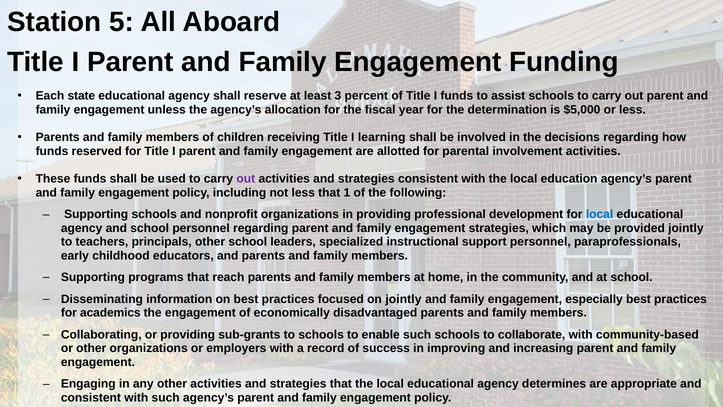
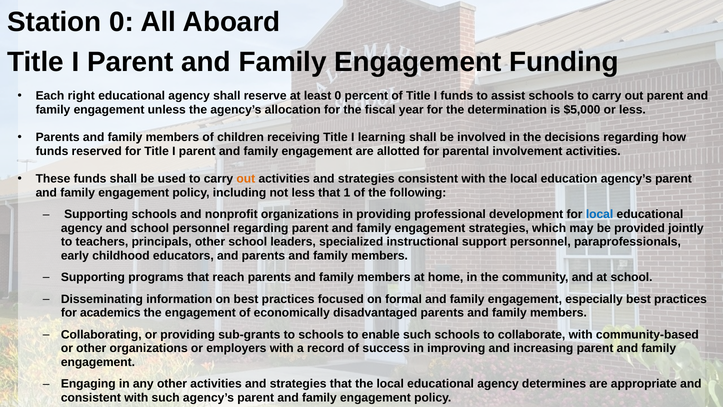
Station 5: 5 -> 0
state: state -> right
least 3: 3 -> 0
out at (246, 179) colour: purple -> orange
on jointly: jointly -> formal
